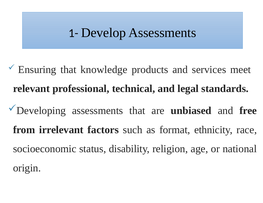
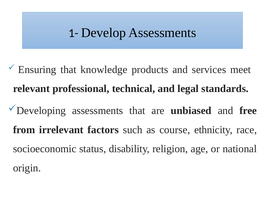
format: format -> course
